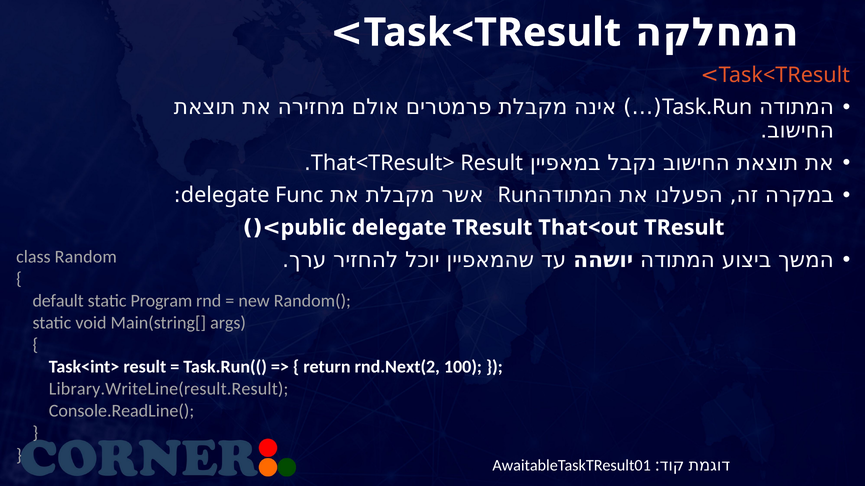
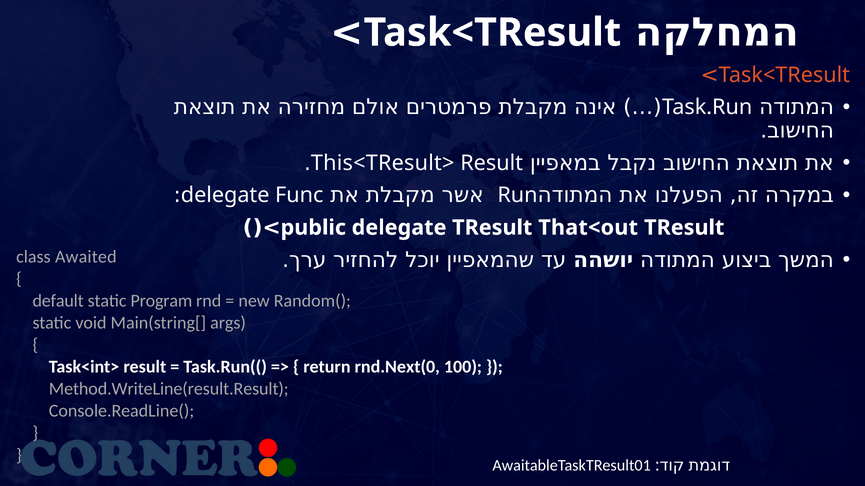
That<TResult>: That<TResult> -> This<TResult>
Random: Random -> Awaited
rnd.Next(2: rnd.Next(2 -> rnd.Next(0
Library.WriteLine(result.Result: Library.WriteLine(result.Result -> Method.WriteLine(result.Result
